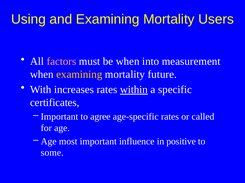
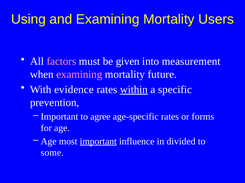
be when: when -> given
examining at (79, 75) colour: yellow -> pink
increases: increases -> evidence
certificates: certificates -> prevention
called: called -> forms
important at (98, 142) underline: none -> present
positive: positive -> divided
